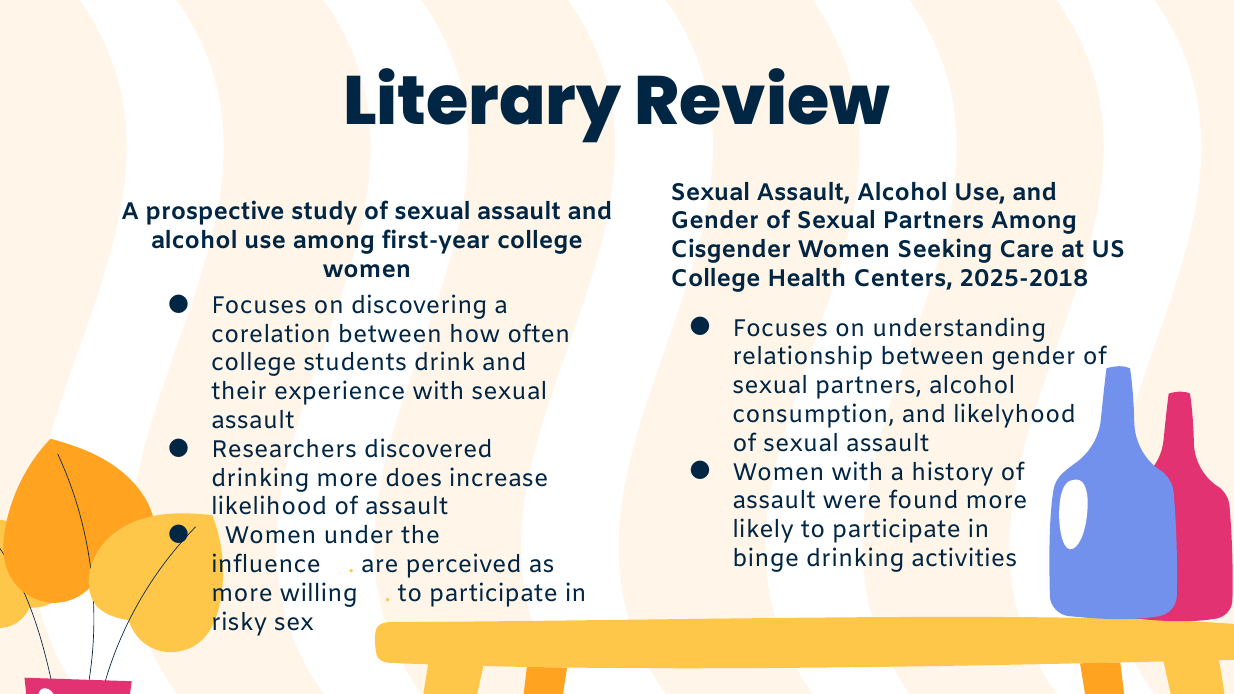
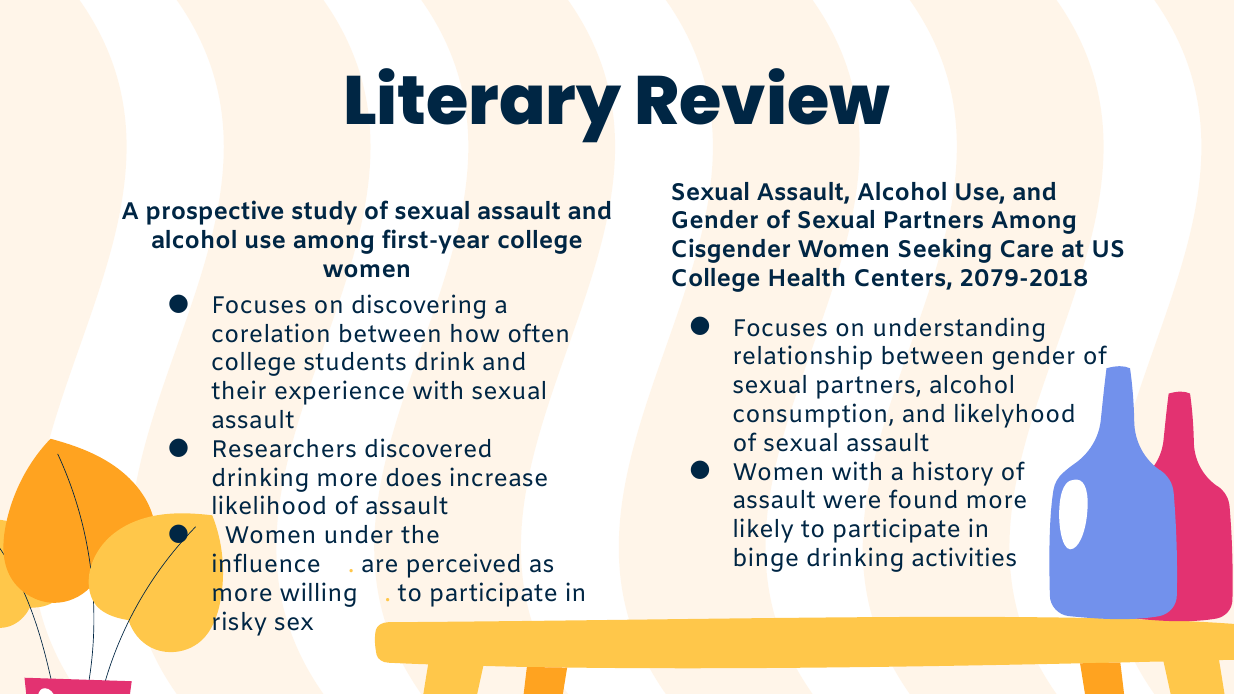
2025-2018: 2025-2018 -> 2079-2018
